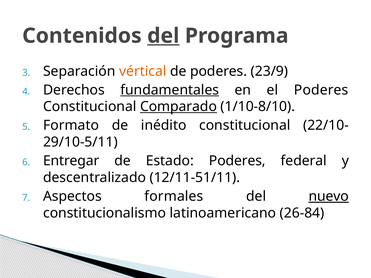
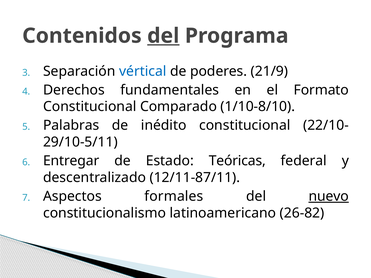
vértical colour: orange -> blue
23/9: 23/9 -> 21/9
fundamentales underline: present -> none
el Poderes: Poderes -> Formato
Comparado underline: present -> none
Formato: Formato -> Palabras
Estado Poderes: Poderes -> Teóricas
12/11-51/11: 12/11-51/11 -> 12/11-87/11
26-84: 26-84 -> 26-82
